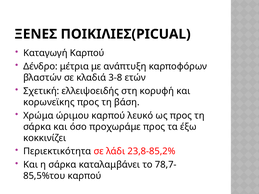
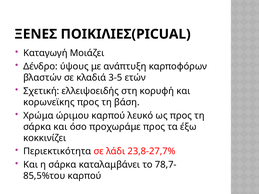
Kαταγωγή Καρπού: Καρπού -> Μοιάζει
μέτρια: μέτρια -> ύψους
3-8: 3-8 -> 3-5
23,8-85,2%: 23,8-85,2% -> 23,8-27,7%
